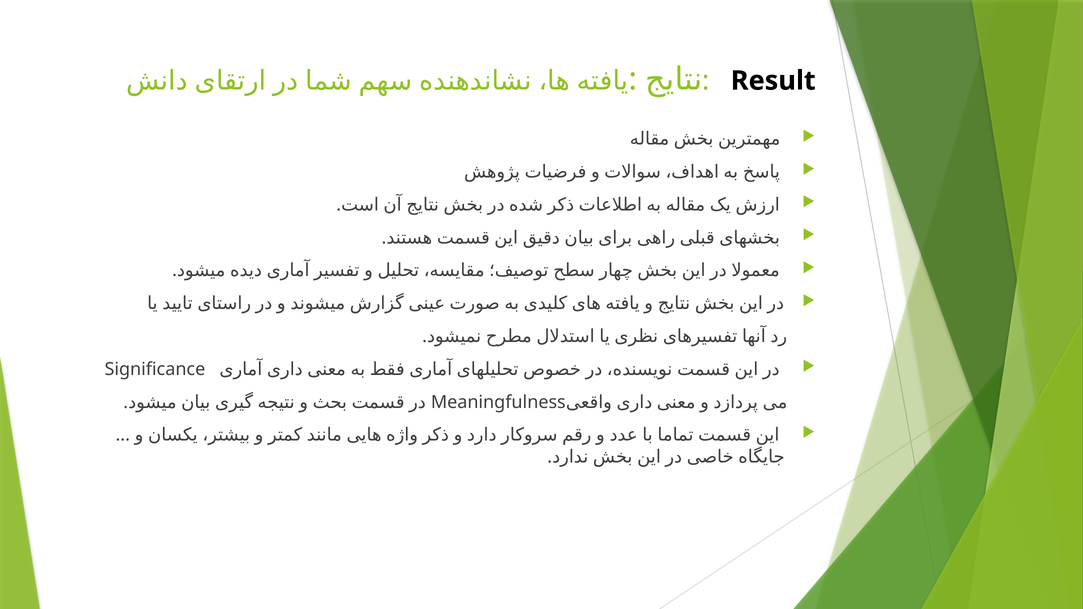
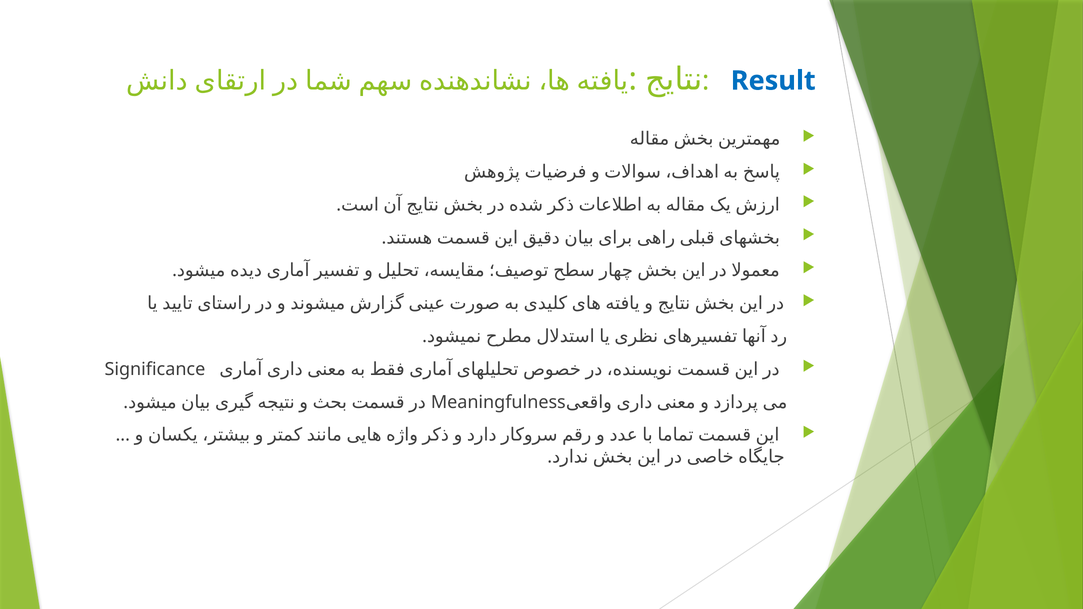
Result colour: black -> blue
